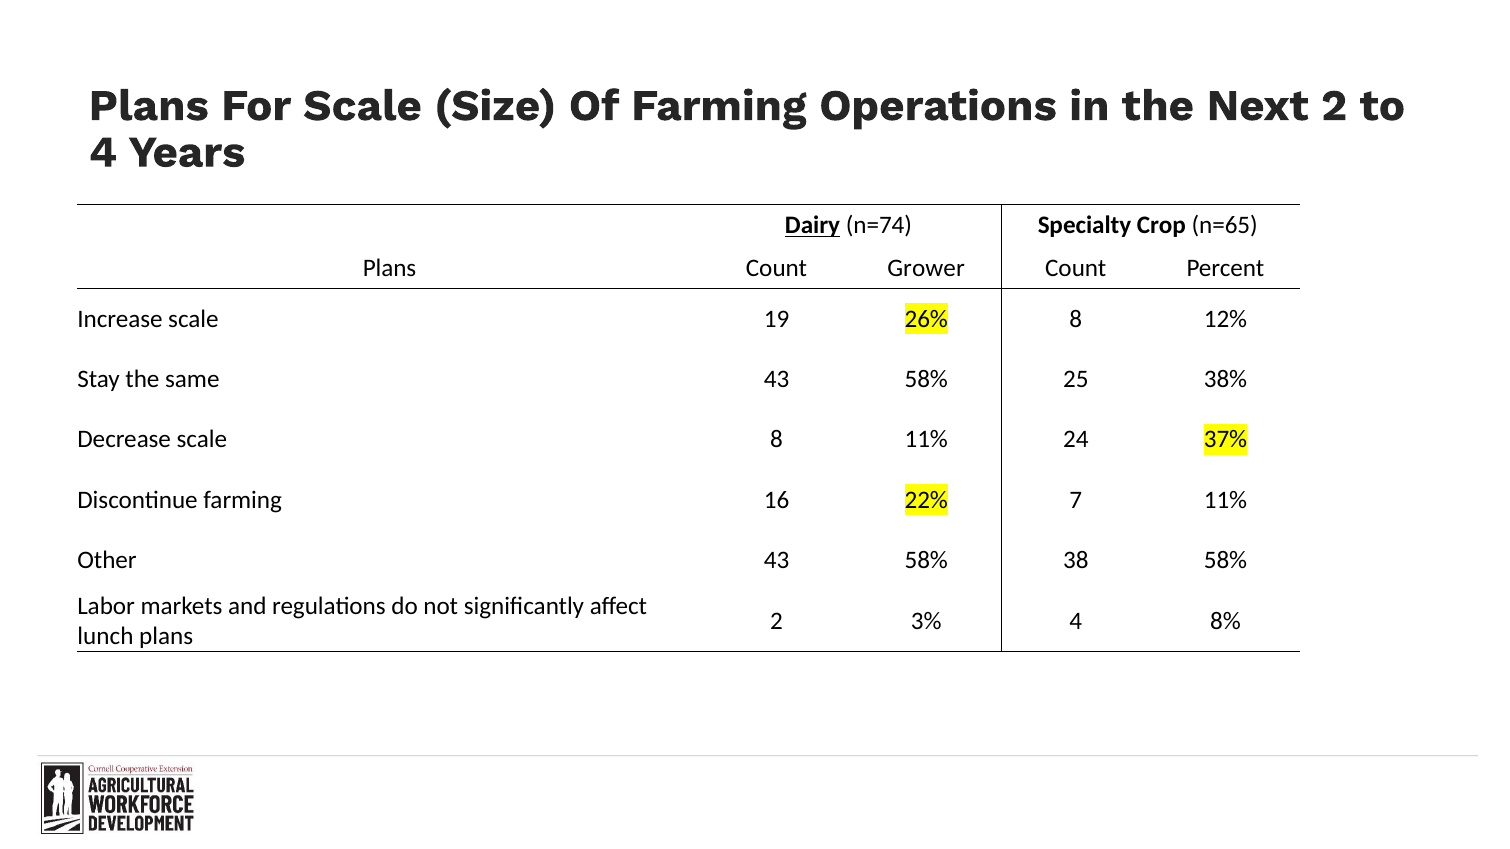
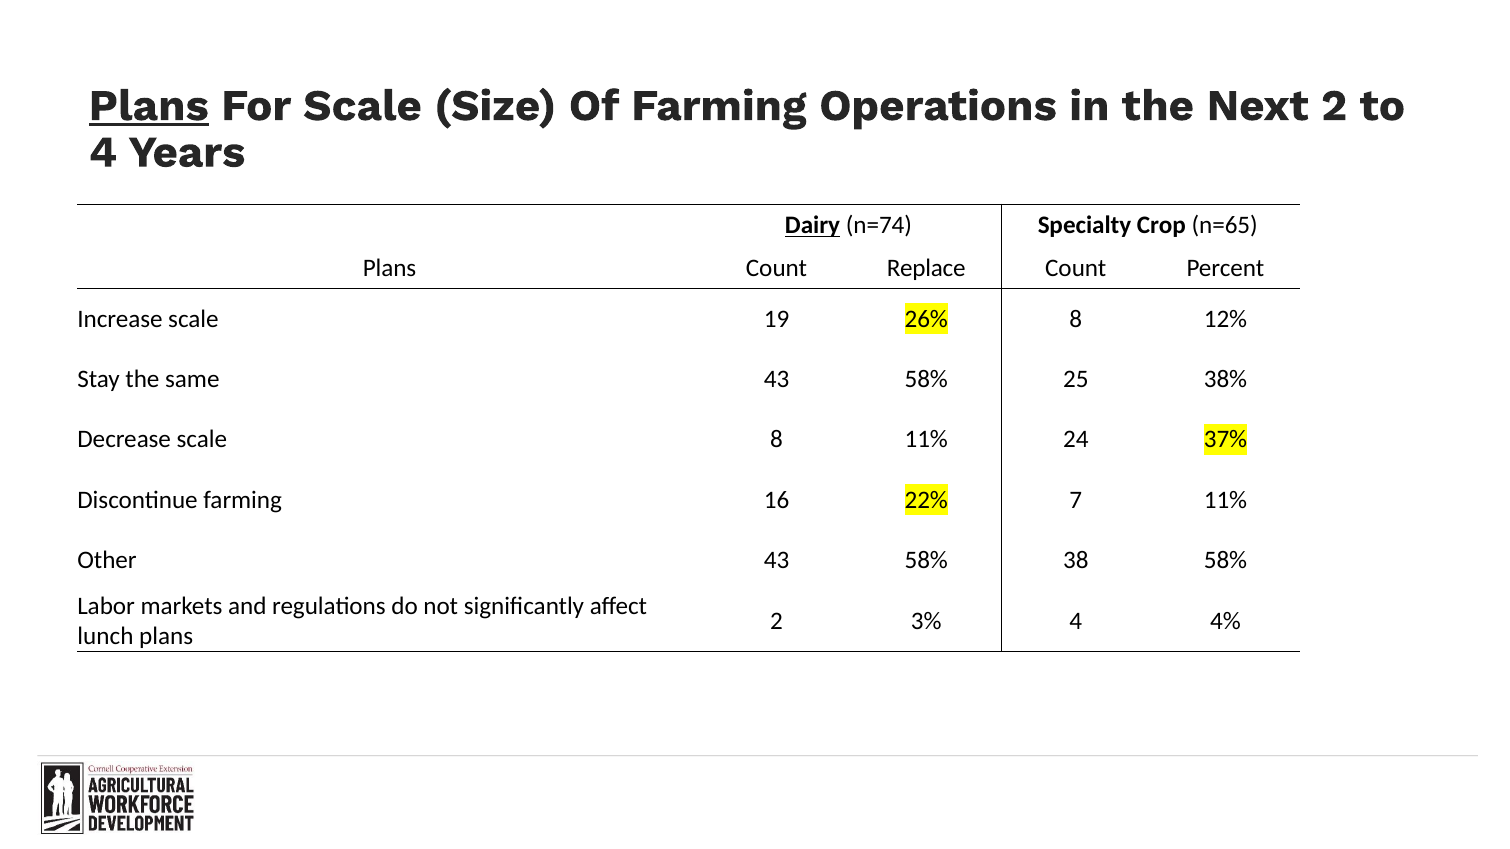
Plans at (149, 106) underline: none -> present
Grower: Grower -> Replace
8%: 8% -> 4%
